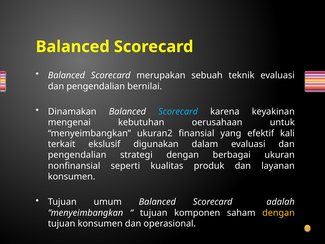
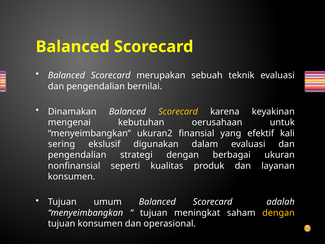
Scorecard at (178, 111) colour: light blue -> yellow
terkait: terkait -> sering
komponen: komponen -> meningkat
